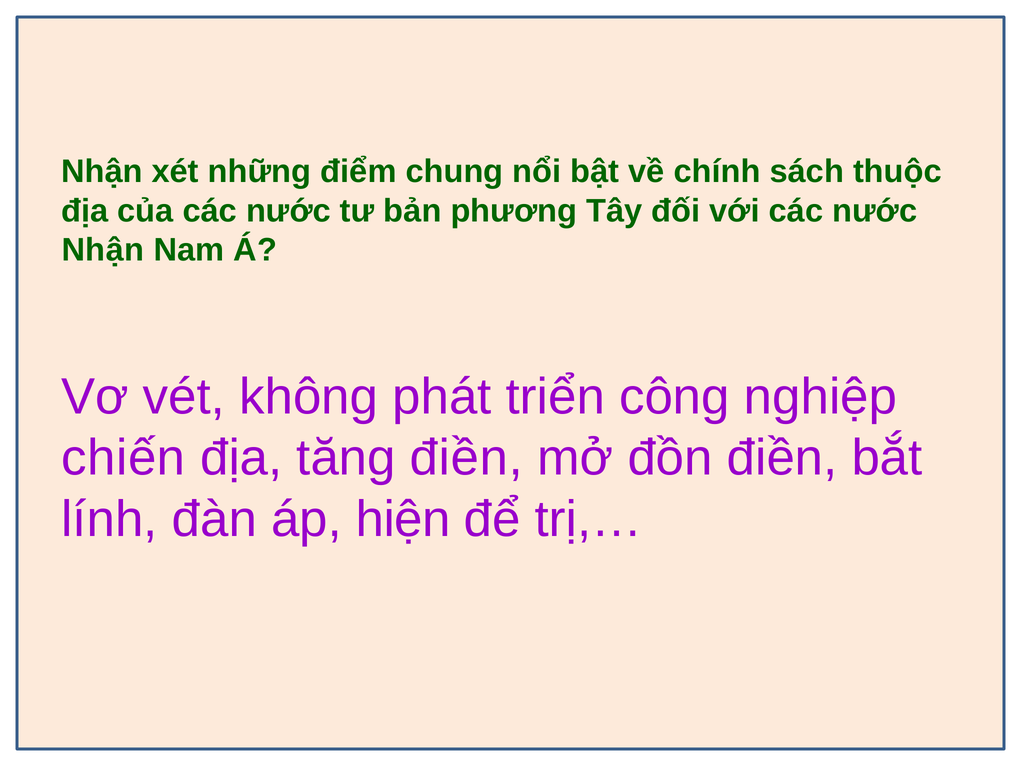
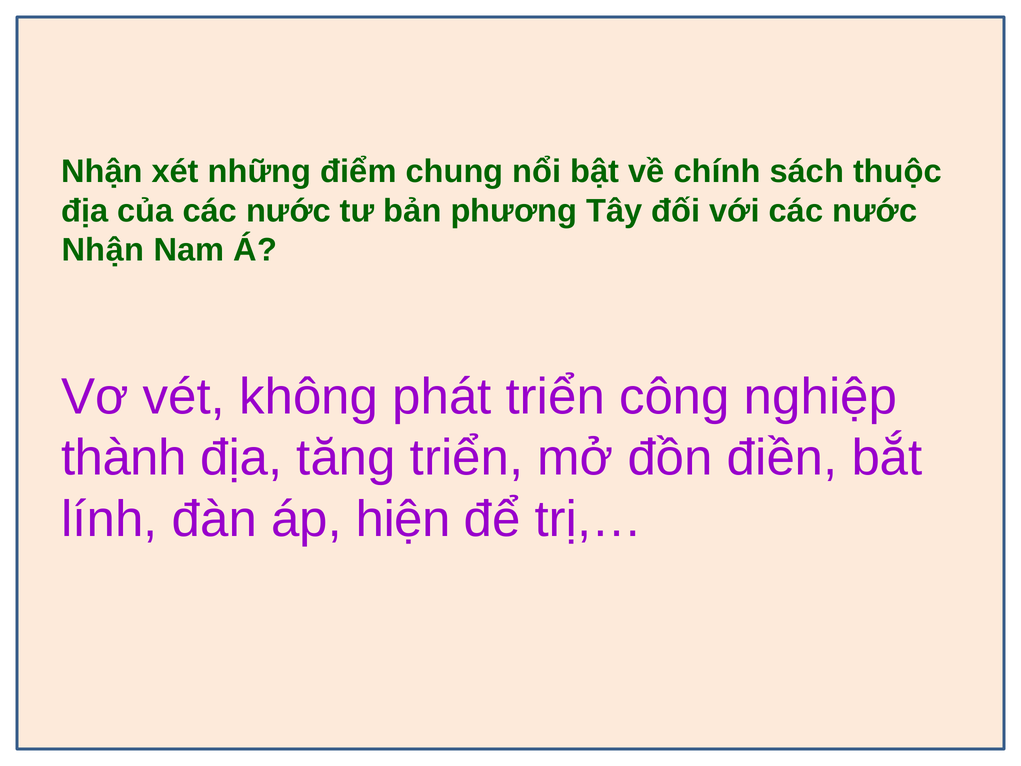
chiến: chiến -> thành
tăng điền: điền -> triển
